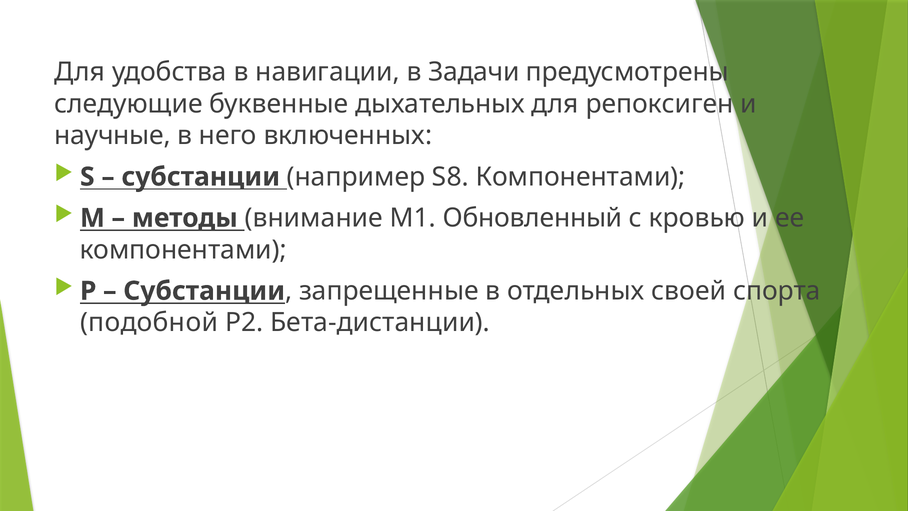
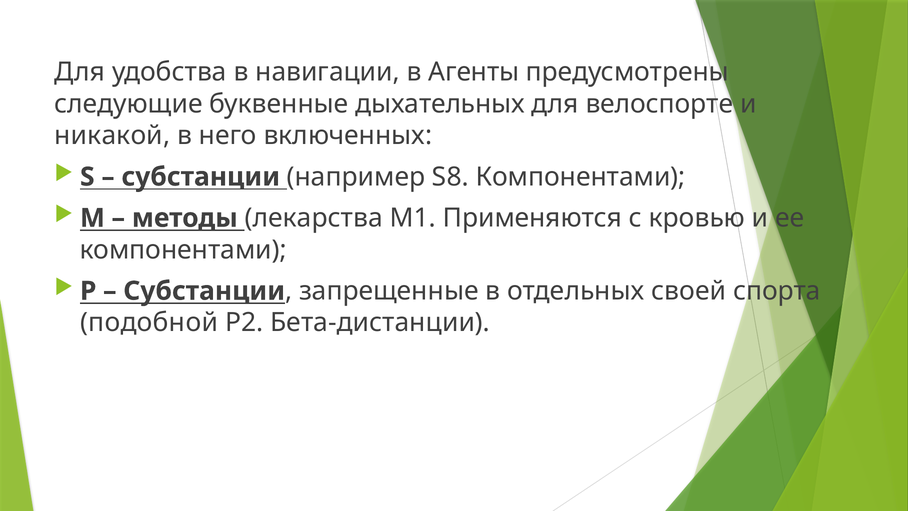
Задачи: Задачи -> Агенты
репоксиген: репоксиген -> велоспорте
научные: научные -> никакой
внимание: внимание -> лекарства
Обновленный: Обновленный -> Применяются
